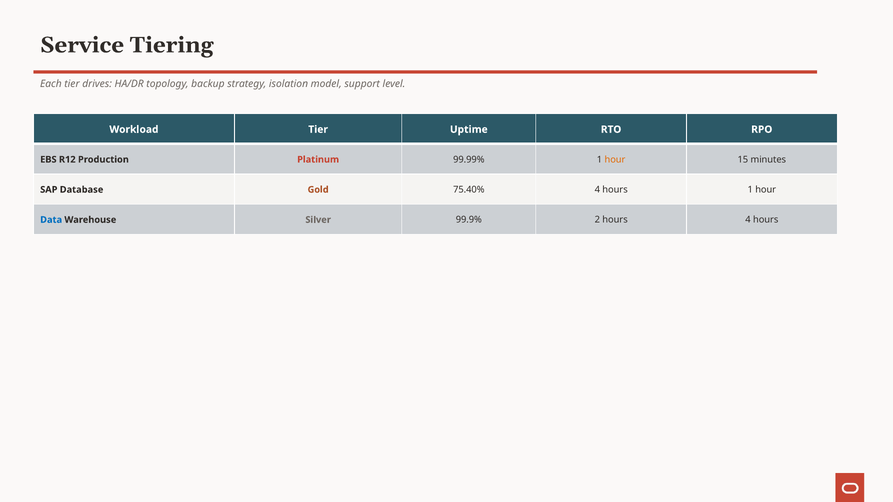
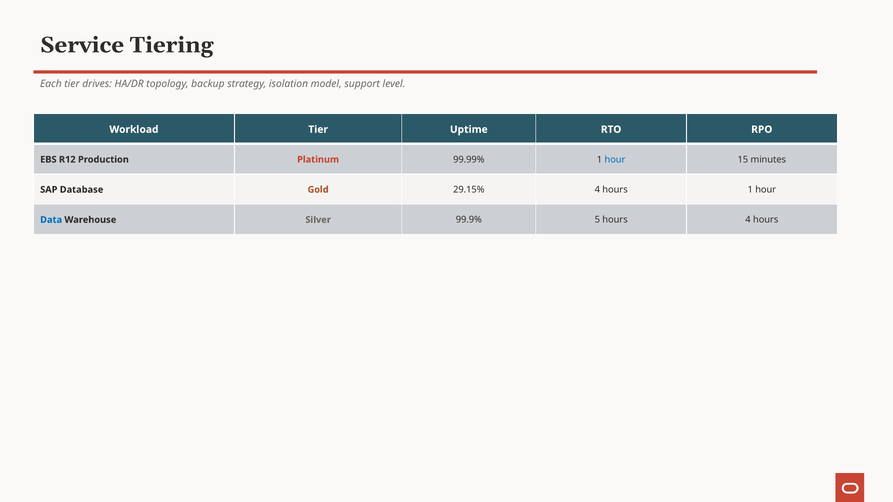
hour at (615, 160) colour: orange -> blue
75.40%: 75.40% -> 29.15%
2: 2 -> 5
